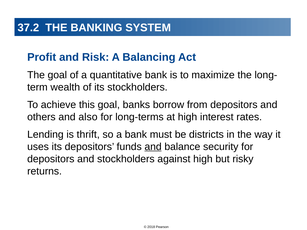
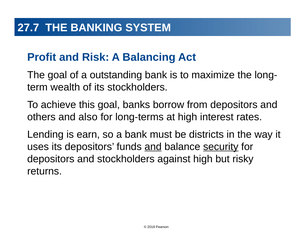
37.2: 37.2 -> 27.7
quantitative: quantitative -> outstanding
thrift: thrift -> earn
security underline: none -> present
